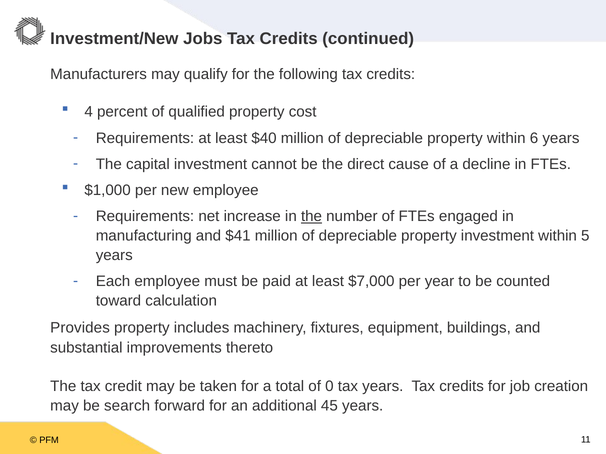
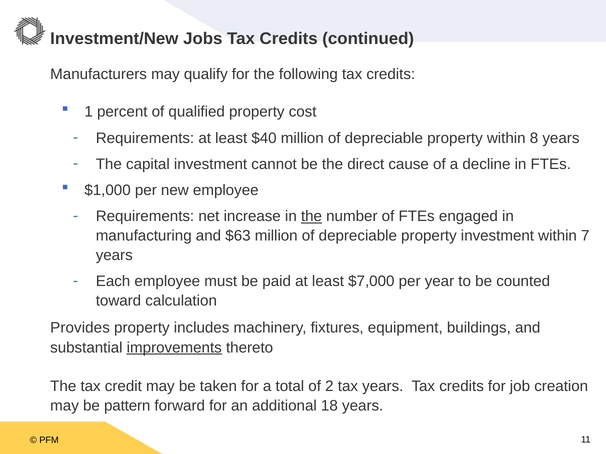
4: 4 -> 1
6: 6 -> 8
$41: $41 -> $63
5: 5 -> 7
improvements underline: none -> present
0: 0 -> 2
search: search -> pattern
45: 45 -> 18
